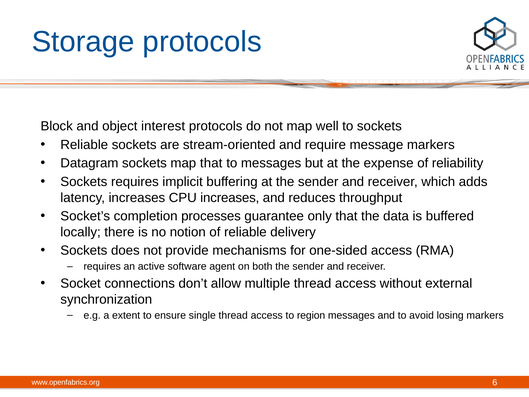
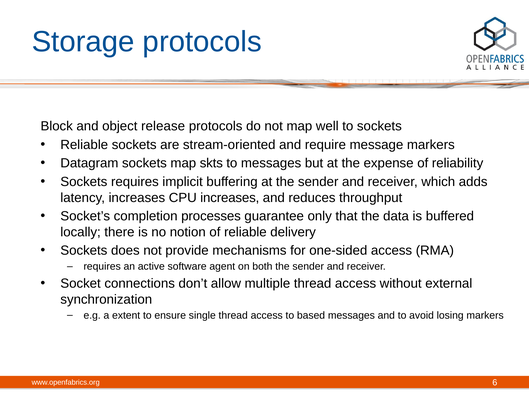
interest: interest -> release
map that: that -> skts
region: region -> based
